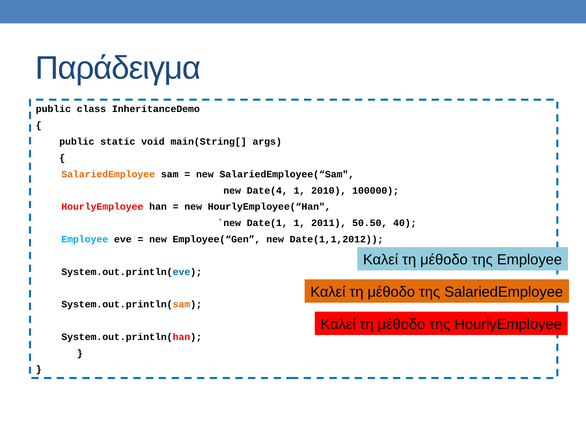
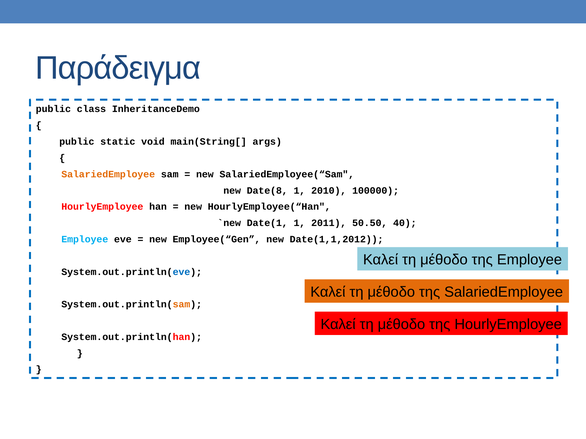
Date(4: Date(4 -> Date(8
